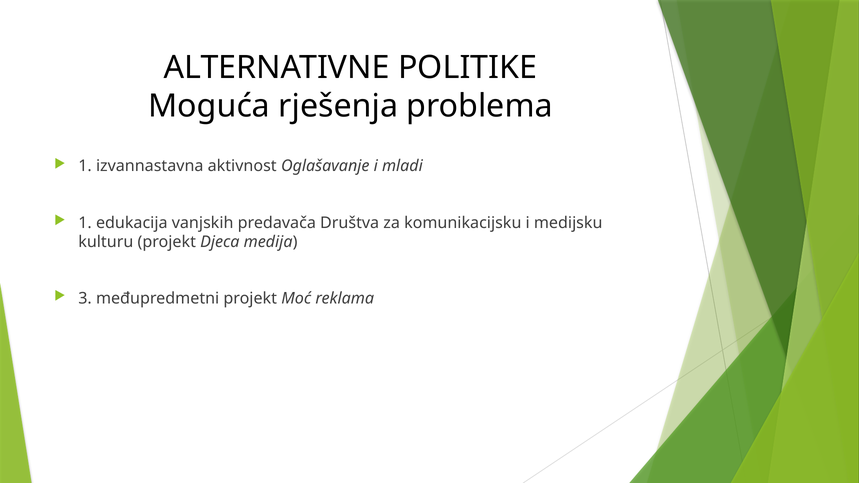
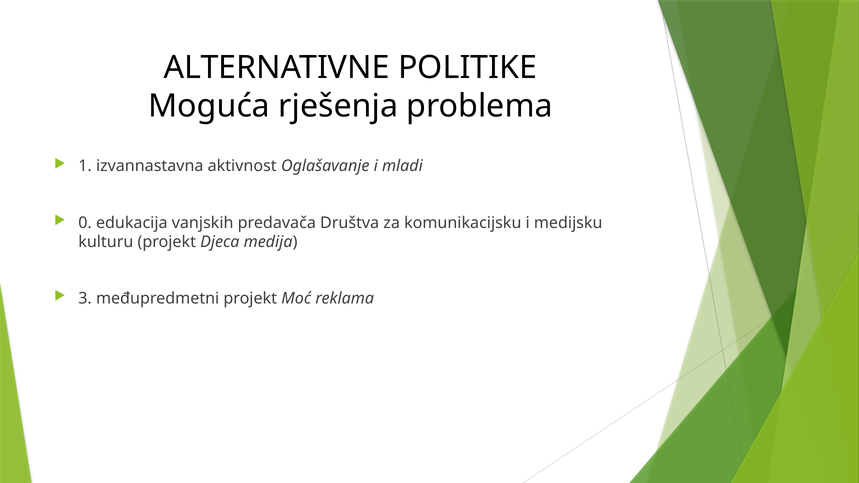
1 at (85, 223): 1 -> 0
